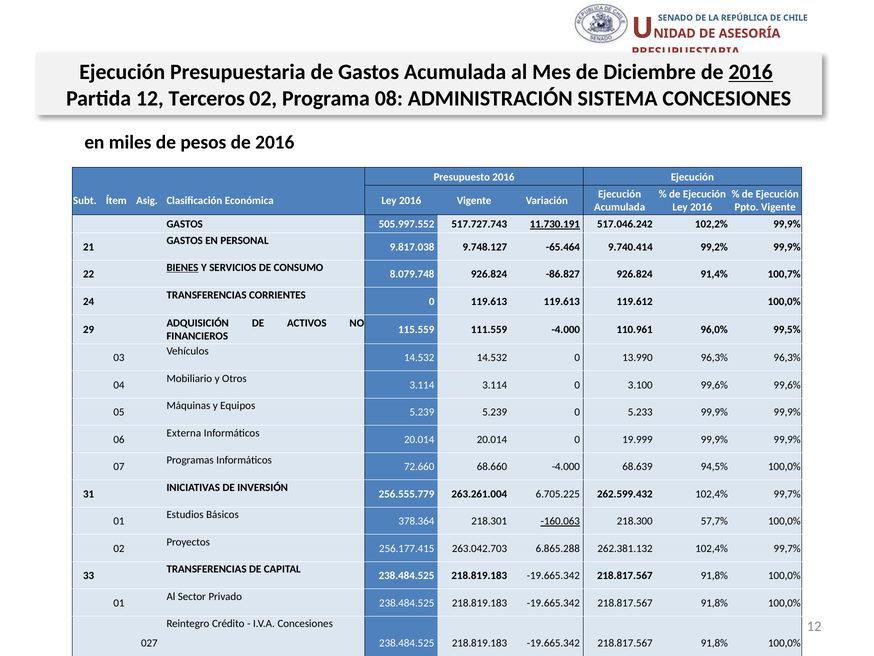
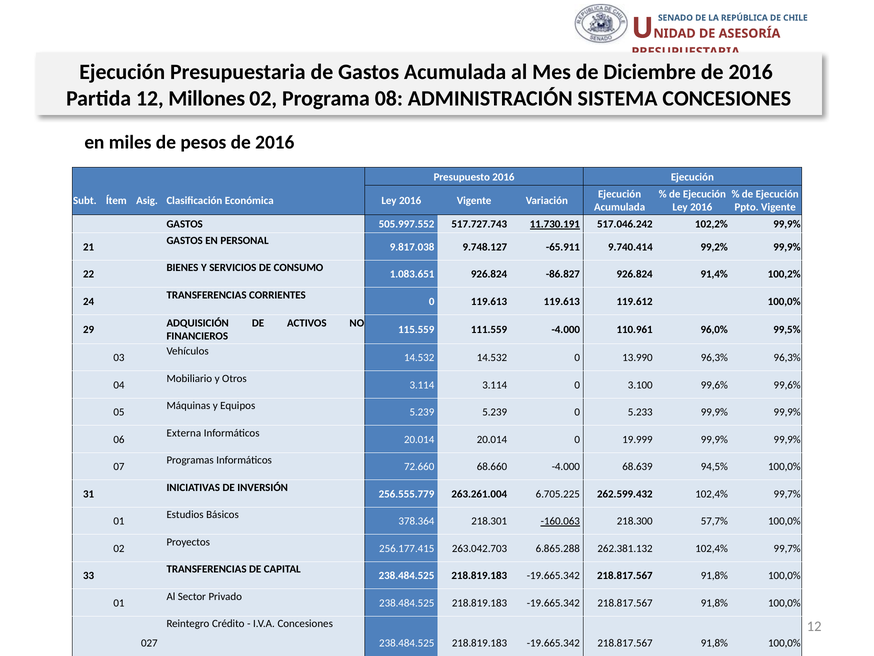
2016 at (751, 72) underline: present -> none
Terceros: Terceros -> Millones
-65.464: -65.464 -> -65.911
BIENES underline: present -> none
8.079.748: 8.079.748 -> 1.083.651
100,7%: 100,7% -> 100,2%
